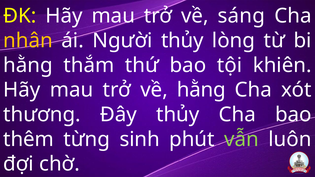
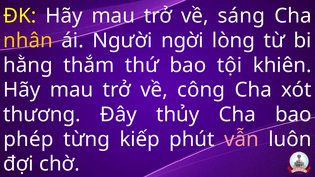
Người thủy: thủy -> ngời
về hằng: hằng -> công
thêm: thêm -> phép
sinh: sinh -> kiếp
vẫn colour: light green -> pink
